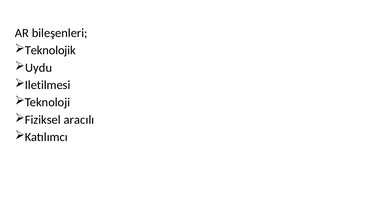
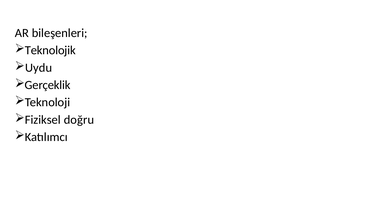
Iletilmesi: Iletilmesi -> Gerçeklik
aracılı: aracılı -> doğru
